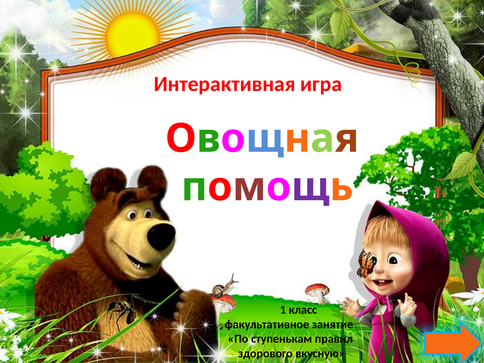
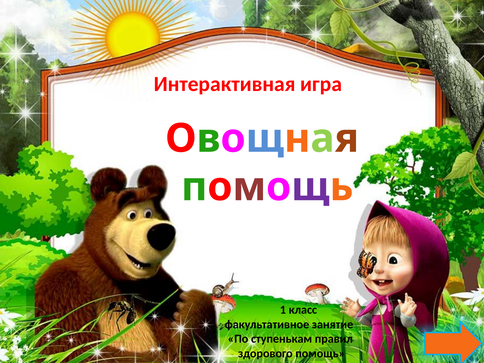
здорового вкусную: вкусную -> помощь
